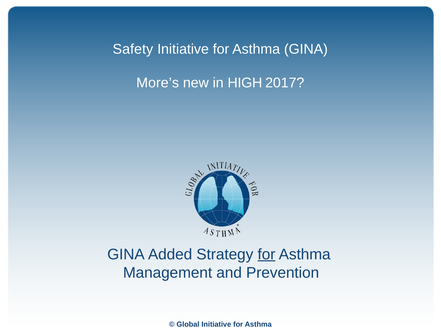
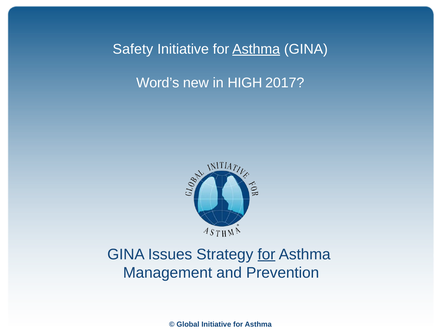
Asthma at (256, 49) underline: none -> present
More’s: More’s -> Word’s
Added: Added -> Issues
